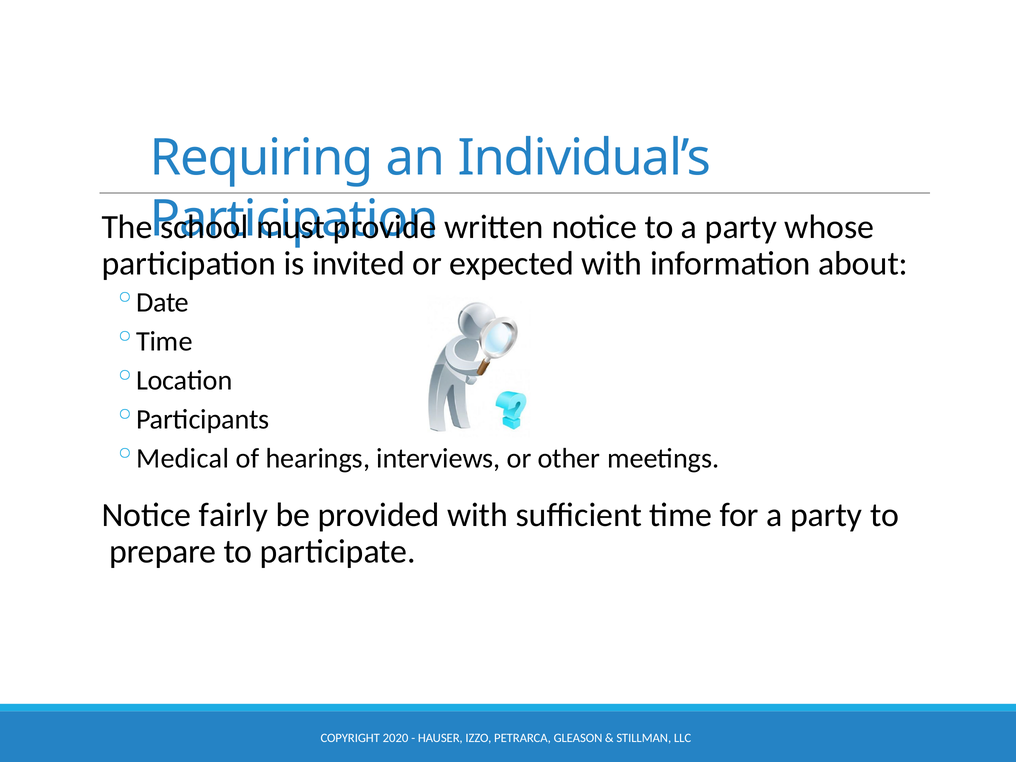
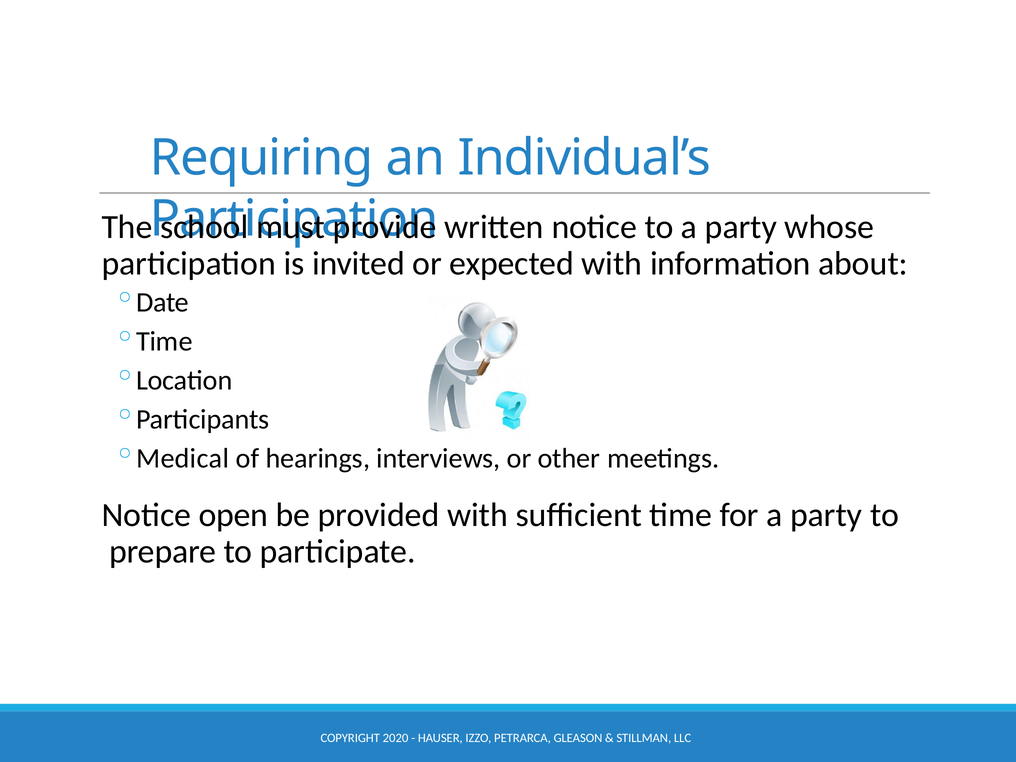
fairly: fairly -> open
